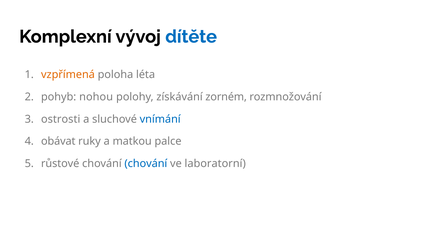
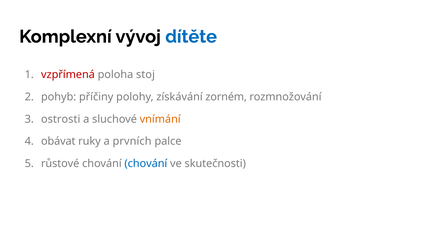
vzpřímená colour: orange -> red
léta: léta -> stoj
nohou: nohou -> příčiny
vnímání colour: blue -> orange
matkou: matkou -> prvních
laboratorní: laboratorní -> skutečnosti
